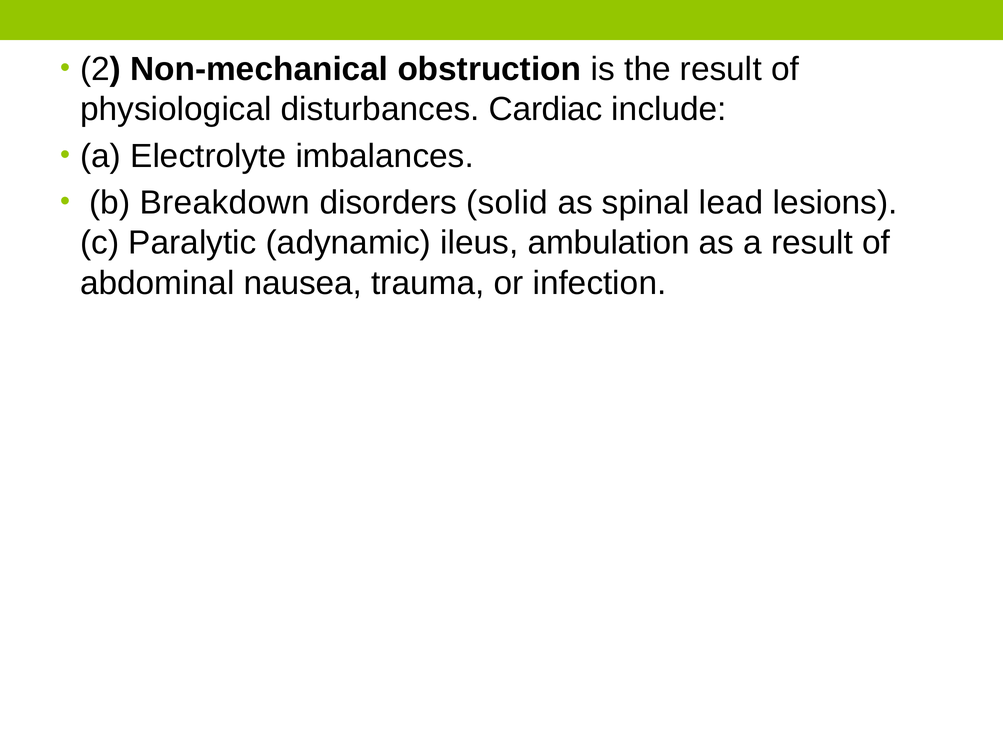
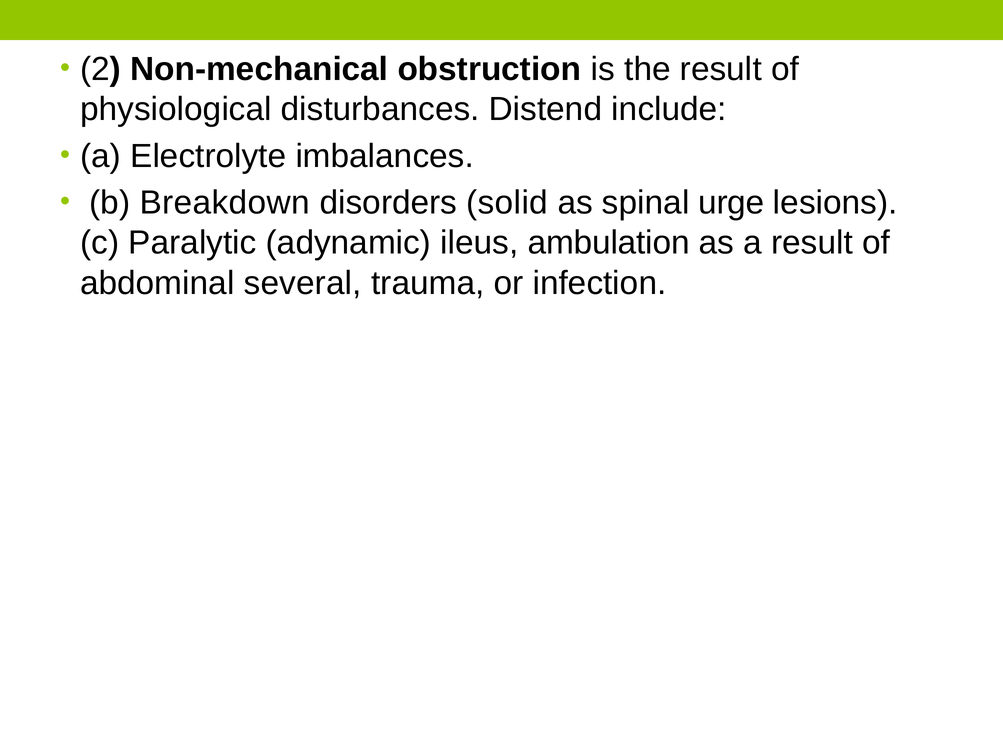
Cardiac: Cardiac -> Distend
lead: lead -> urge
nausea: nausea -> several
